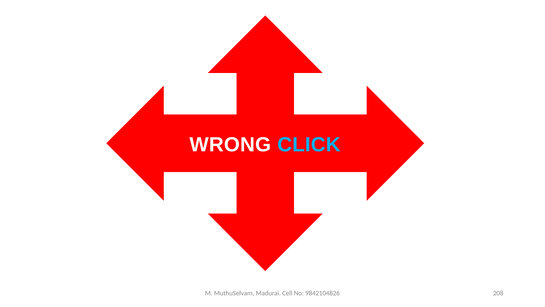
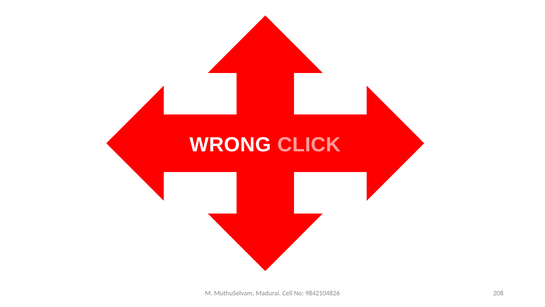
CLICK colour: light blue -> pink
